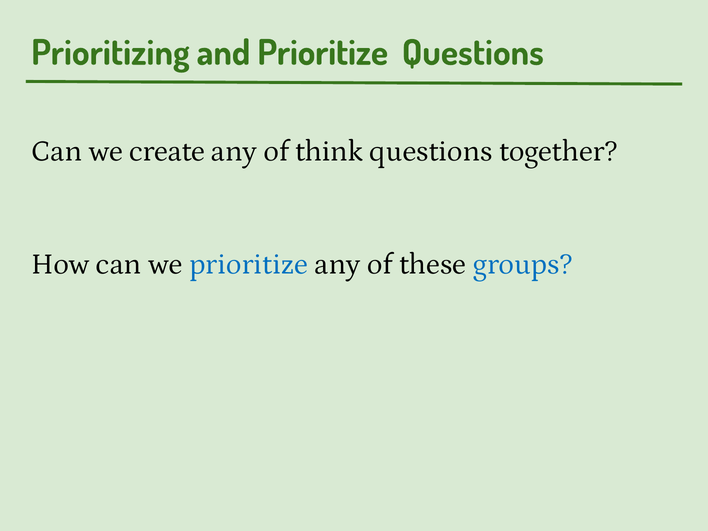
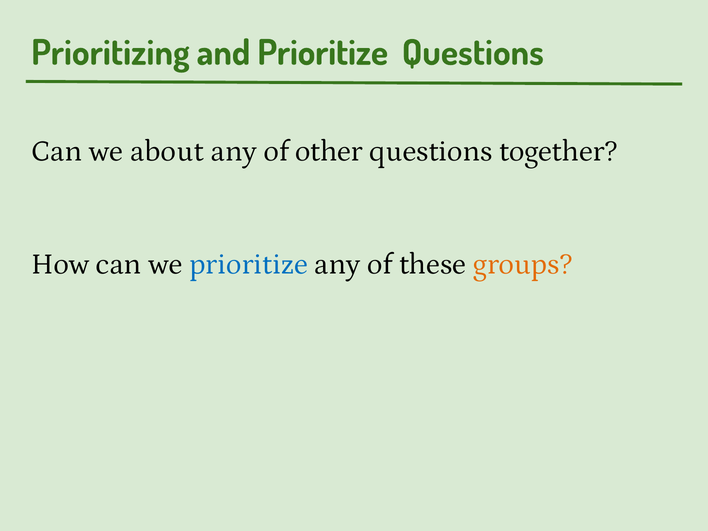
create: create -> about
think: think -> other
groups colour: blue -> orange
